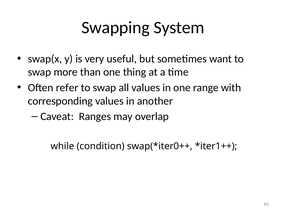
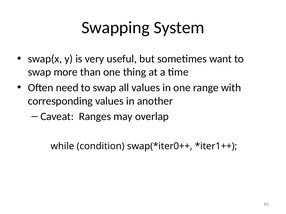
refer: refer -> need
